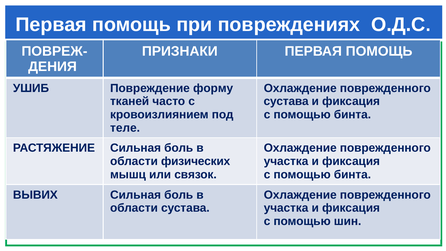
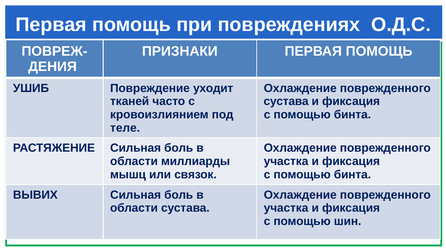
форму: форму -> уходит
физических: физических -> миллиарды
